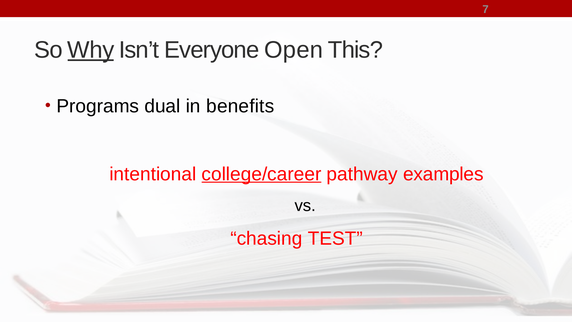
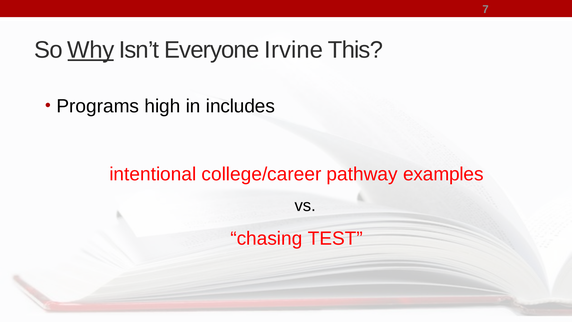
Open: Open -> Irvine
dual: dual -> high
benefits: benefits -> includes
college/career underline: present -> none
